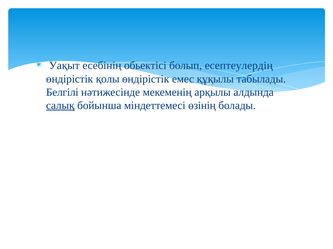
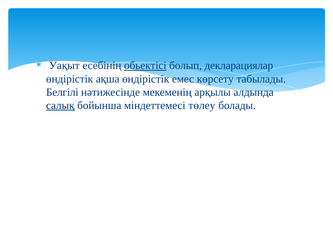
обьектісі underline: none -> present
есептеулердің: есептеулердің -> декларациялар
қолы: қолы -> ақша
құқылы: құқылы -> көрсету
өзінің: өзінің -> төлеу
